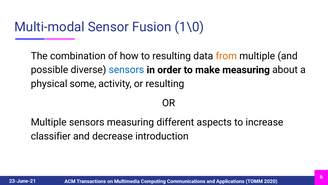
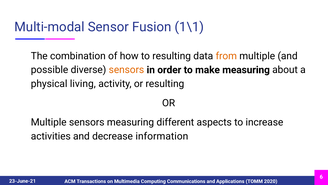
1\0: 1\0 -> 1\1
sensors at (126, 70) colour: blue -> orange
some: some -> living
classifier: classifier -> activities
introduction: introduction -> information
